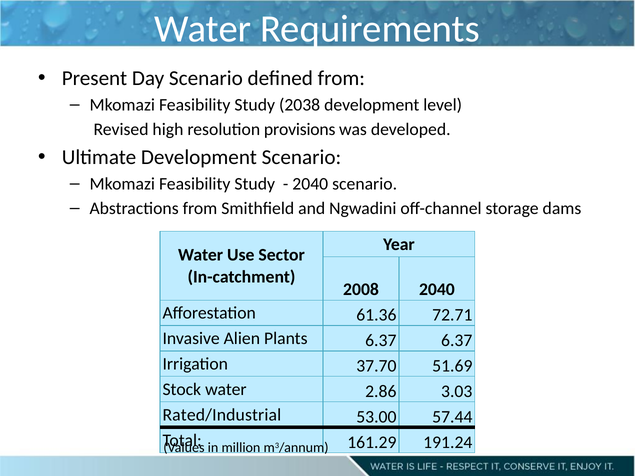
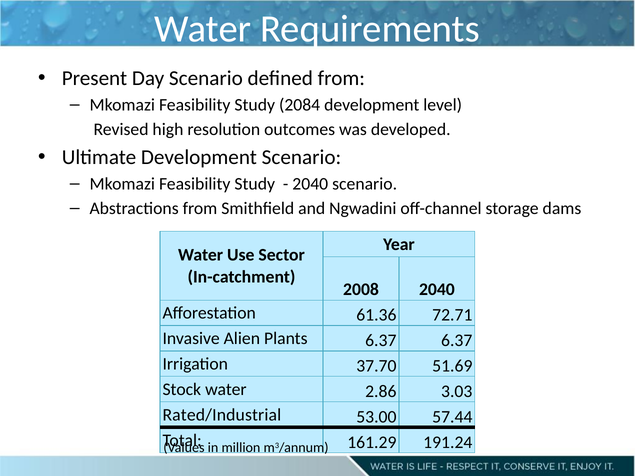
2038: 2038 -> 2084
provisions: provisions -> outcomes
